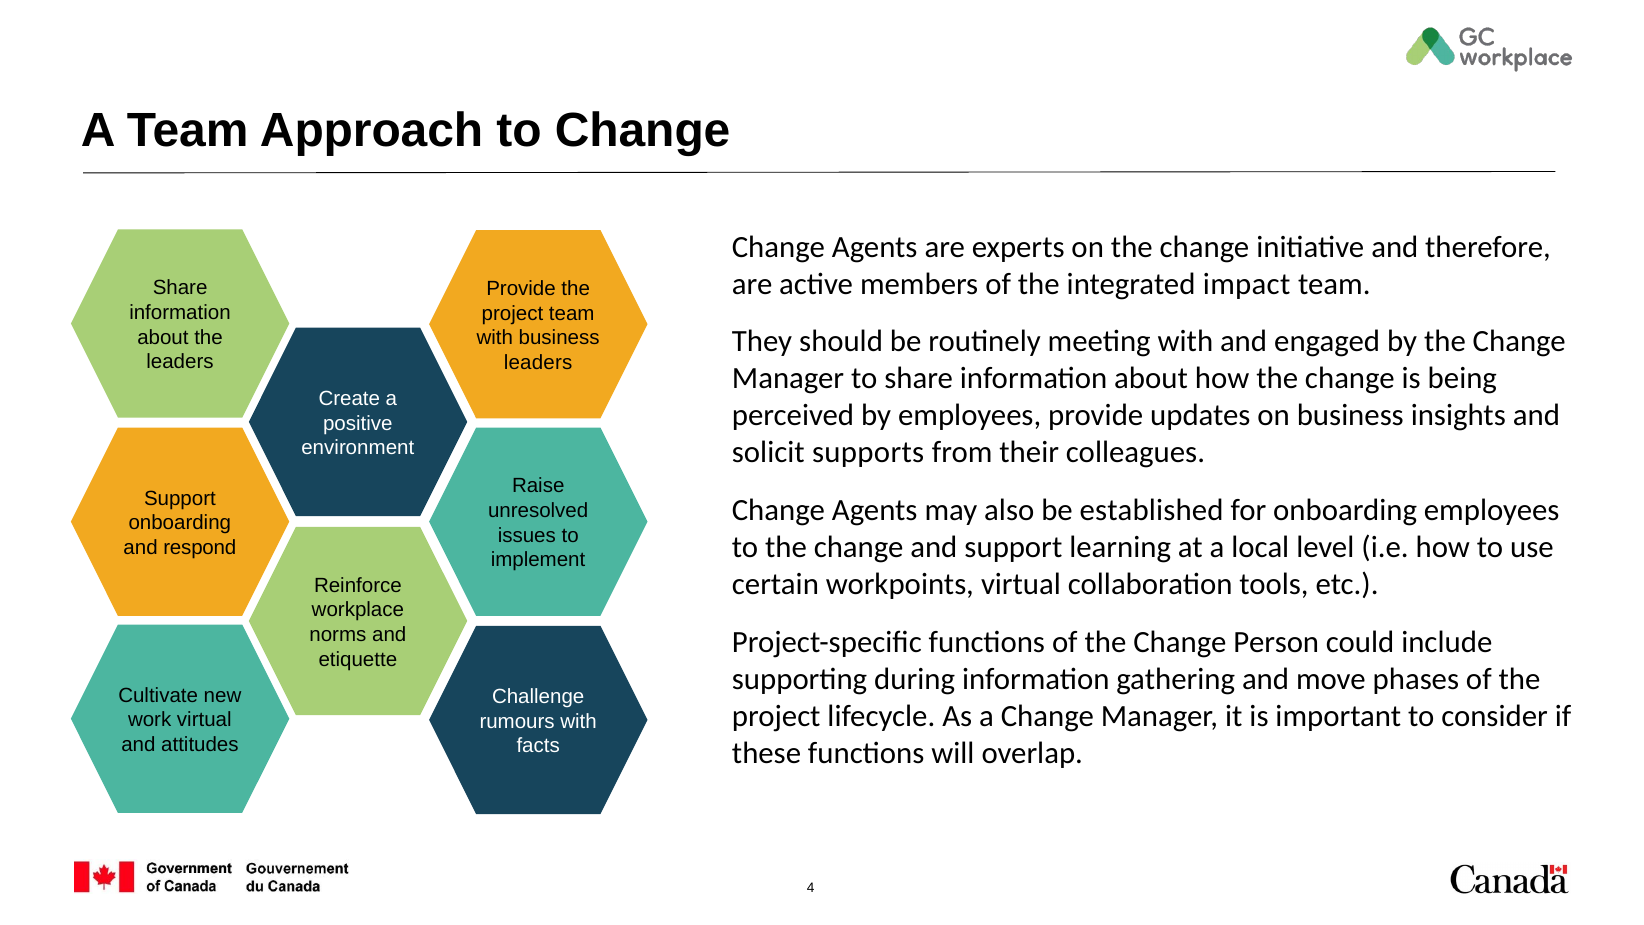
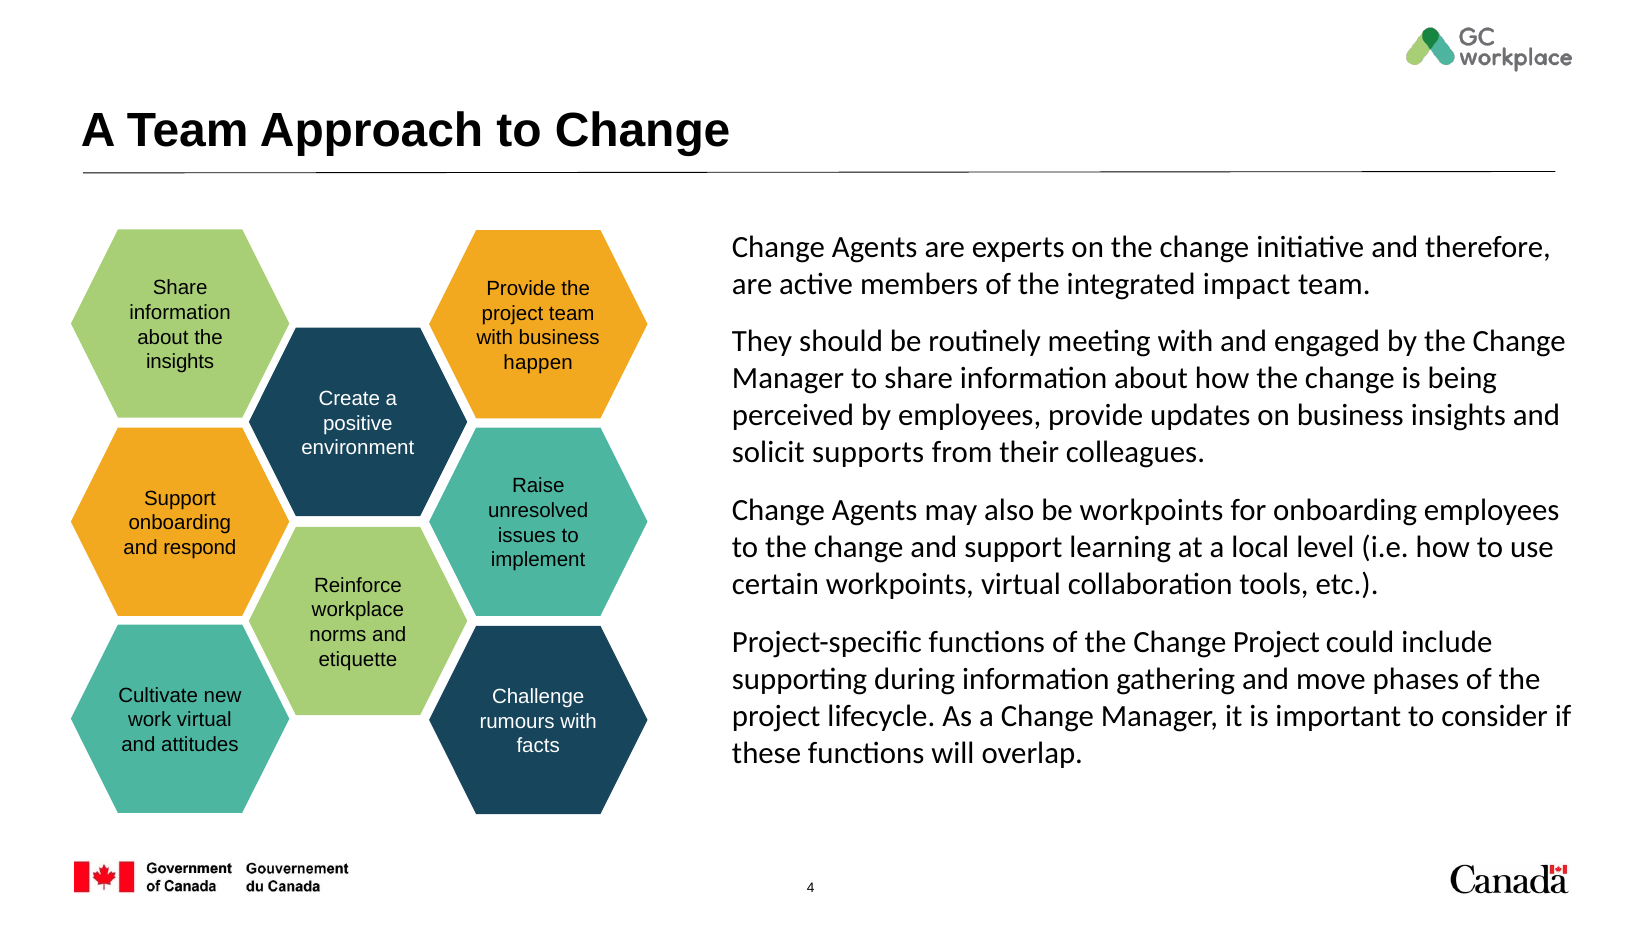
leaders at (180, 362): leaders -> insights
leaders at (538, 362): leaders -> happen
be established: established -> workpoints
Change Person: Person -> Project
